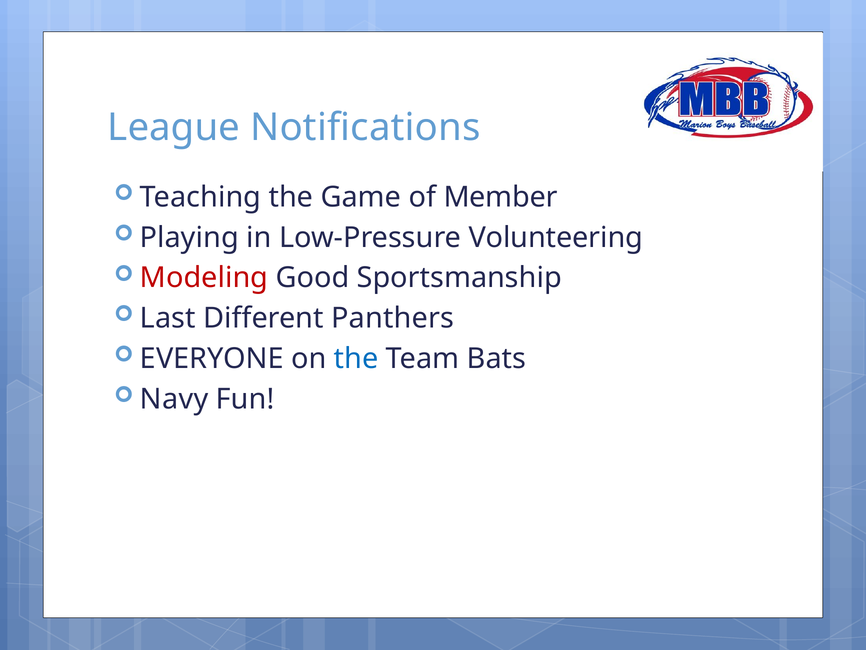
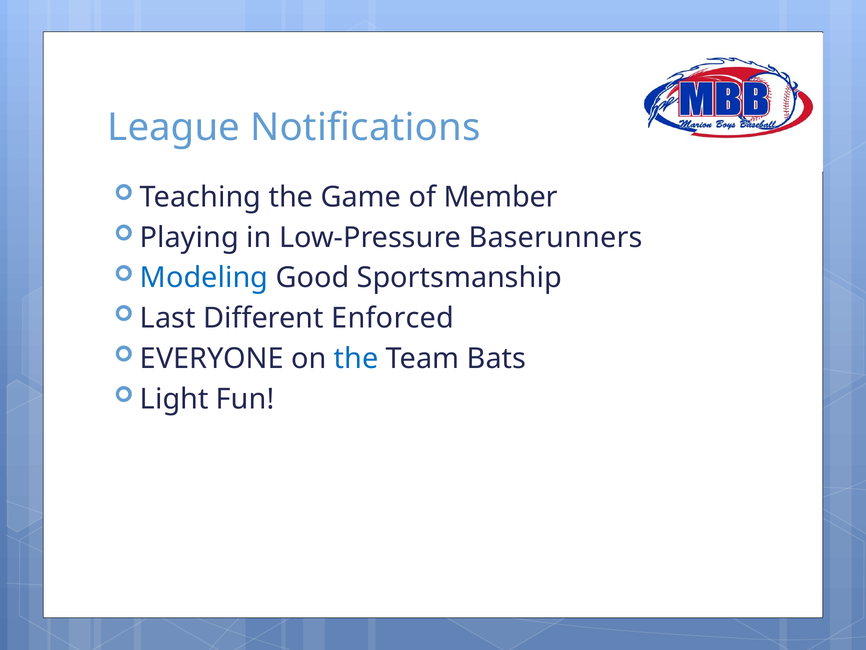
Volunteering: Volunteering -> Baserunners
Modeling colour: red -> blue
Panthers: Panthers -> Enforced
Navy: Navy -> Light
